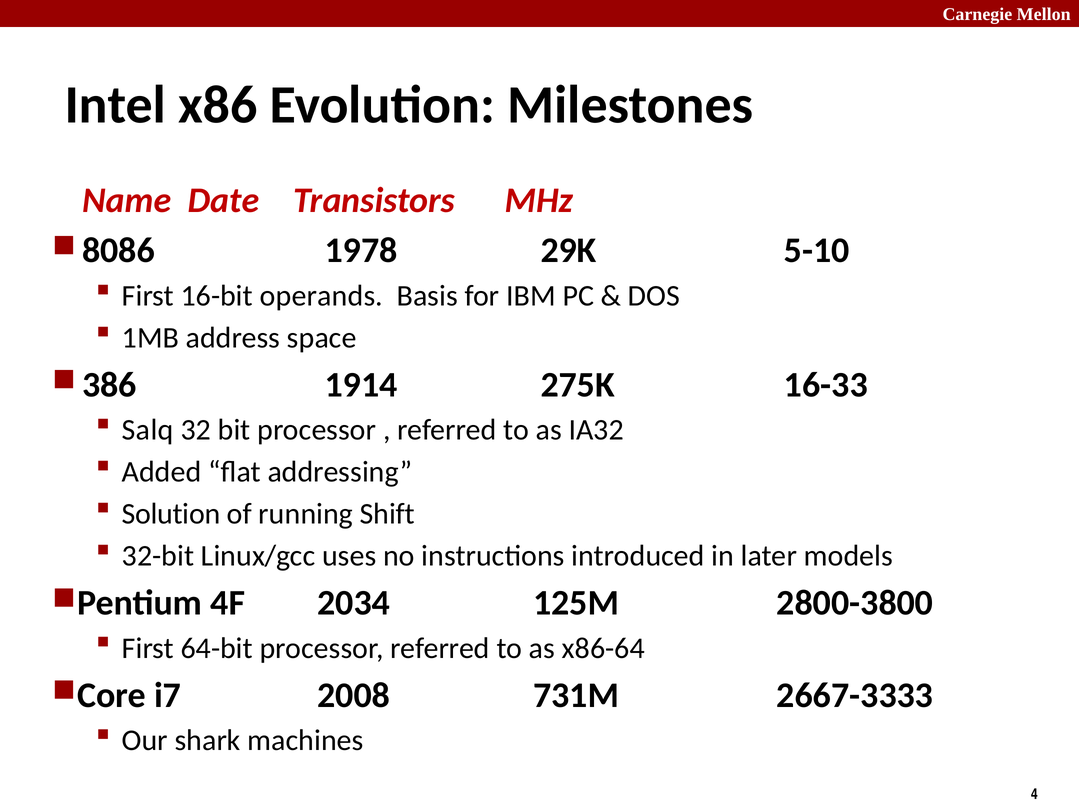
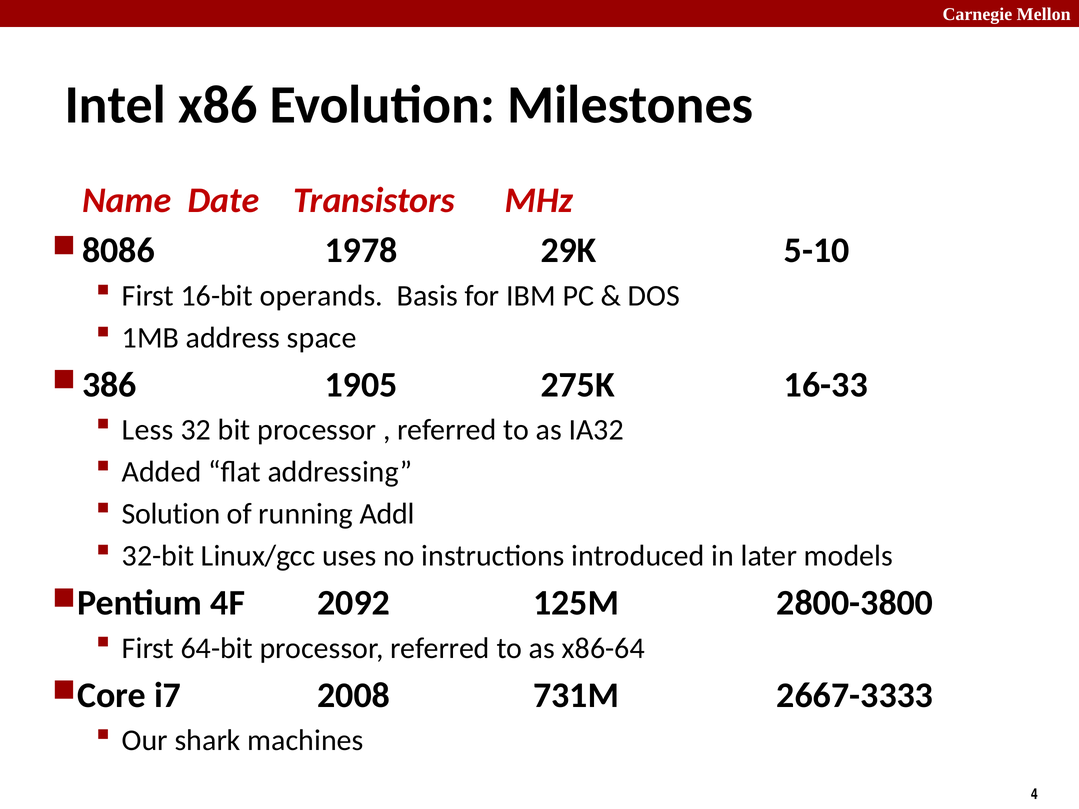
1914: 1914 -> 1905
Salq: Salq -> Less
Shift: Shift -> Addl
2034: 2034 -> 2092
